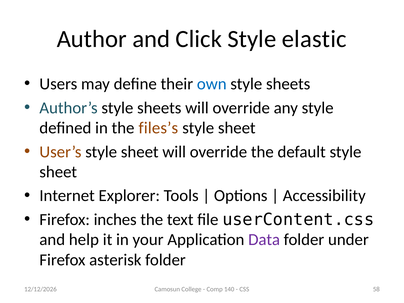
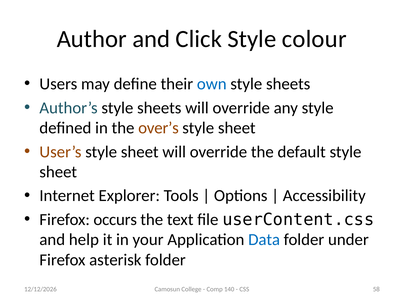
elastic: elastic -> colour
files’s: files’s -> over’s
inches: inches -> occurs
Data colour: purple -> blue
